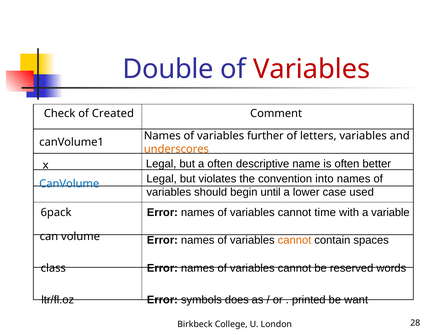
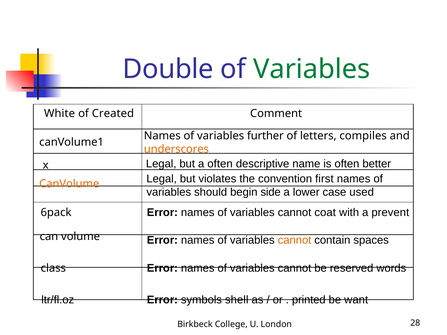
Variables at (312, 69) colour: red -> green
Check: Check -> White
letters variables: variables -> compiles
into: into -> first
CanVolume colour: blue -> orange
until: until -> side
time: time -> coat
variable: variable -> prevent
does: does -> shell
